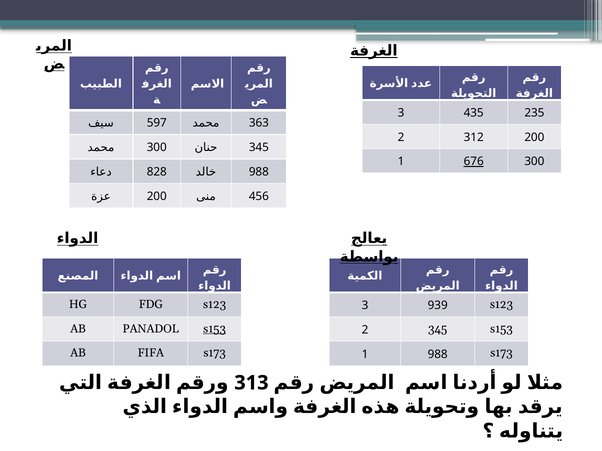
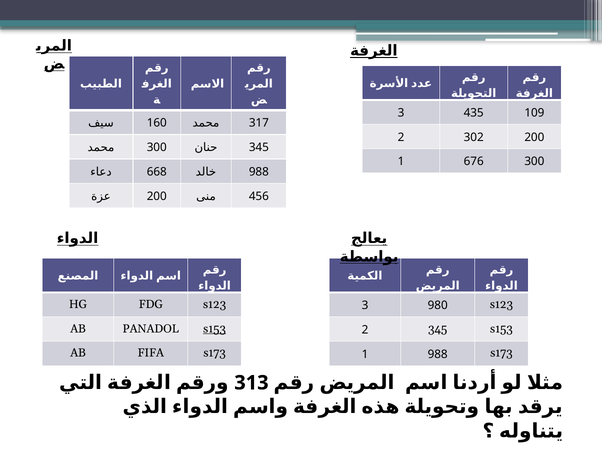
235: 235 -> 109
597: 597 -> 160
363: 363 -> 317
312: 312 -> 302
676 underline: present -> none
828: 828 -> 668
939: 939 -> 980
